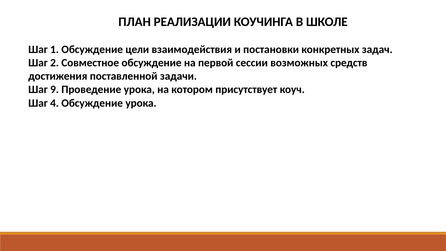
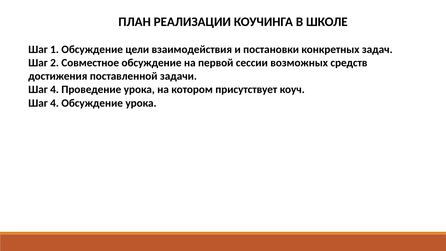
9 at (55, 90): 9 -> 4
